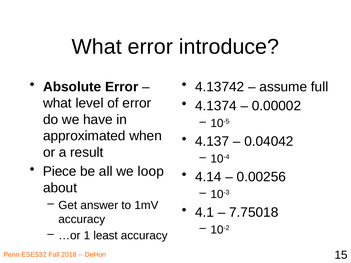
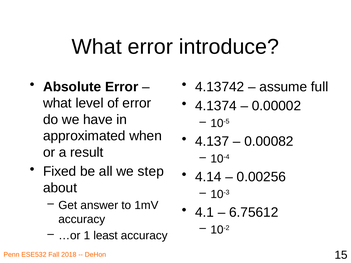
0.04042: 0.04042 -> 0.00082
Piece: Piece -> Fixed
loop: loop -> step
7.75018: 7.75018 -> 6.75612
